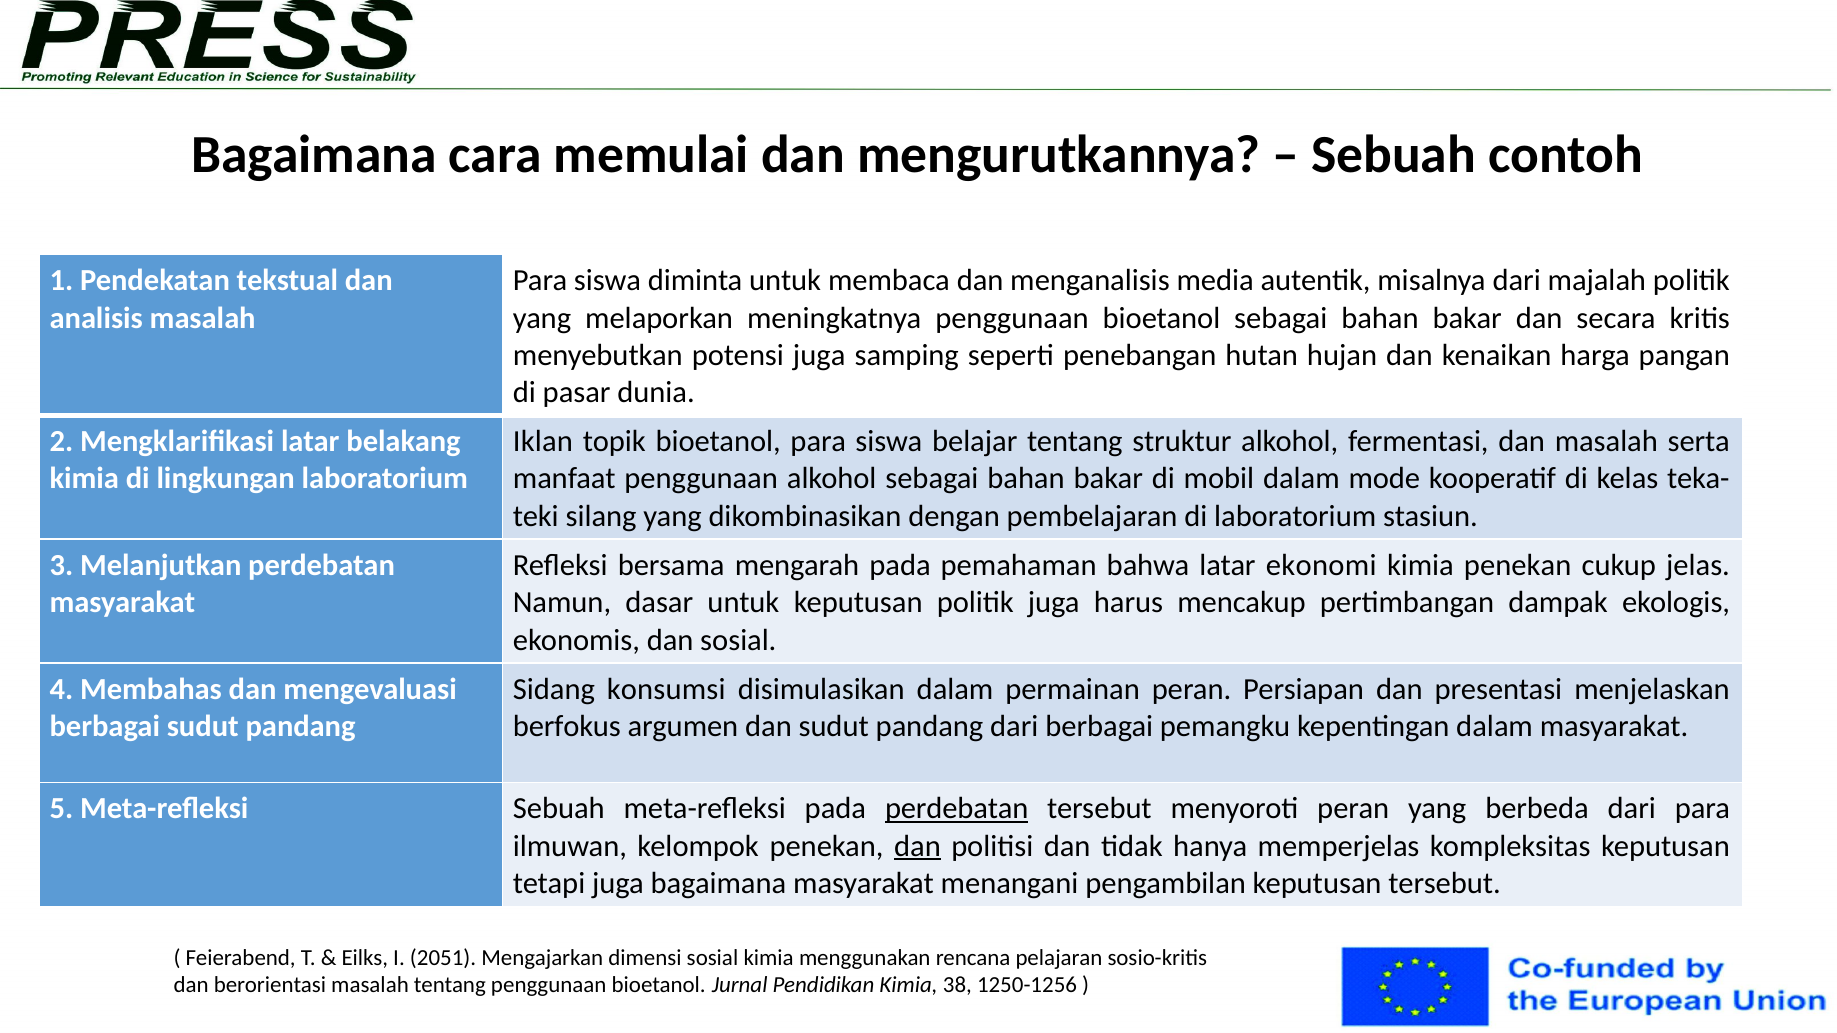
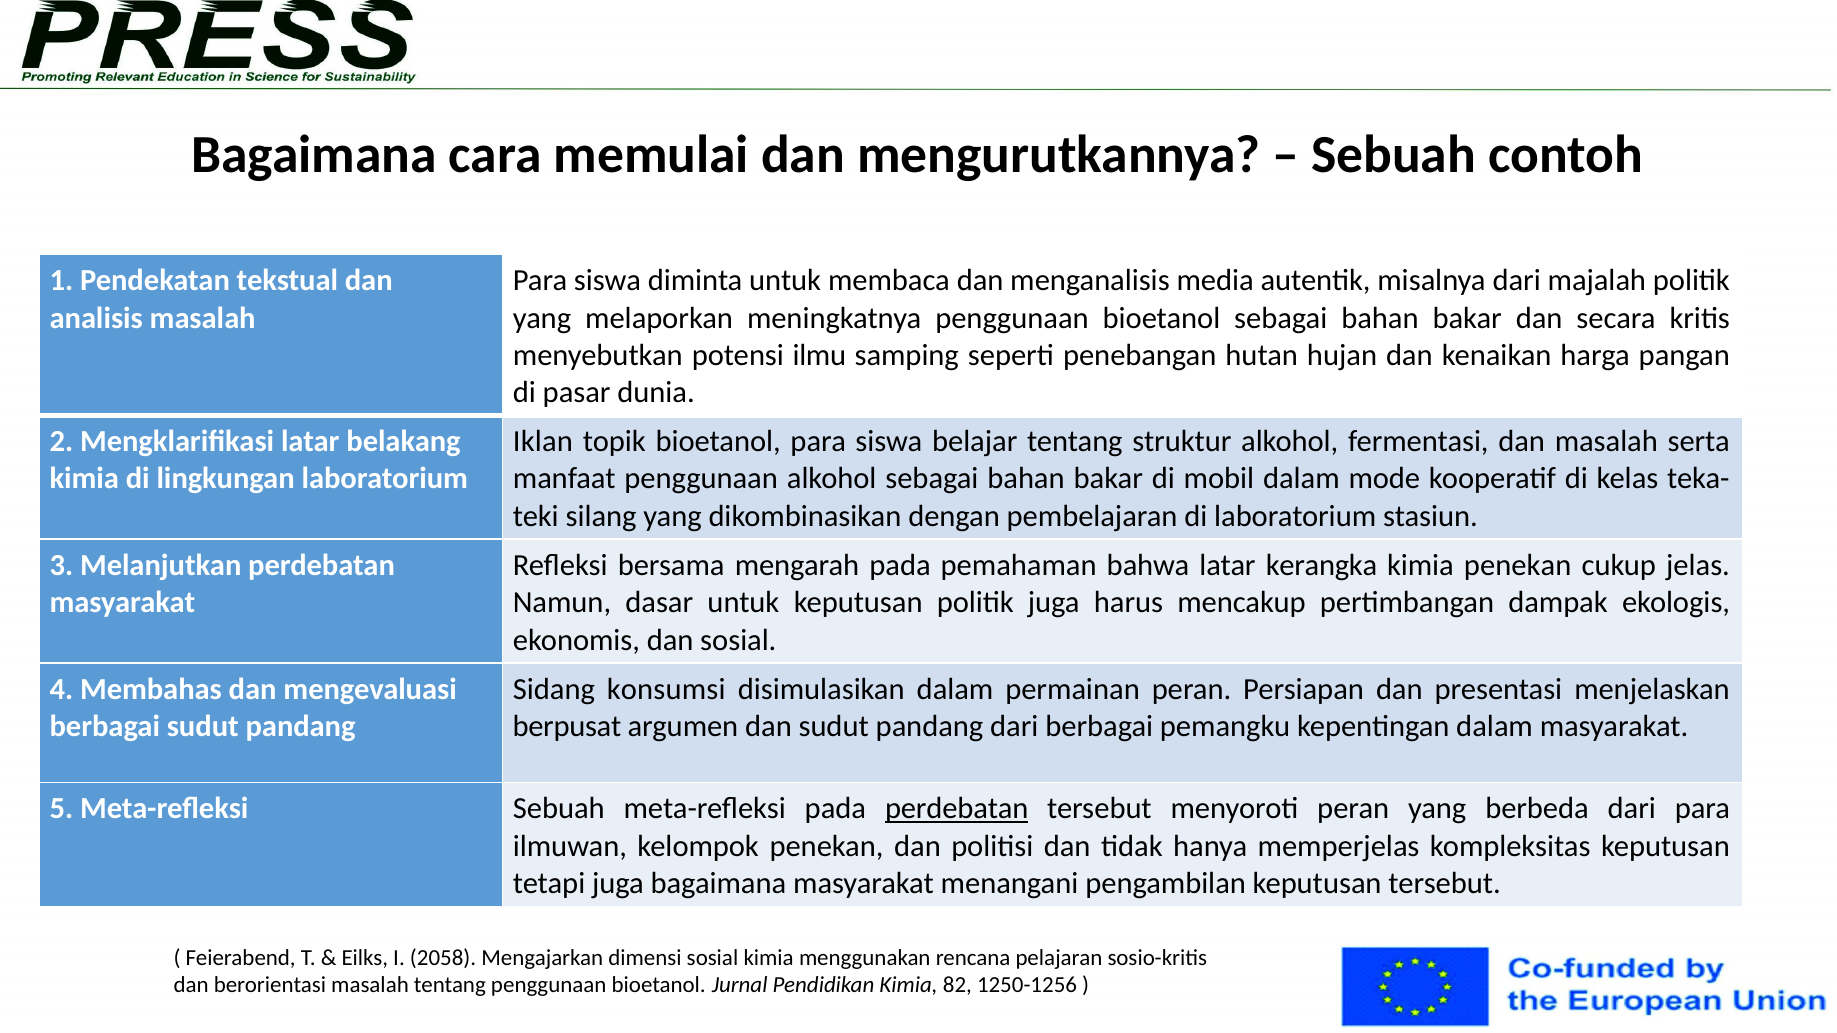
potensi juga: juga -> ilmu
ekonomi: ekonomi -> kerangka
berfokus: berfokus -> berpusat
dan at (917, 846) underline: present -> none
2051: 2051 -> 2058
38: 38 -> 82
